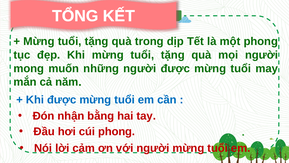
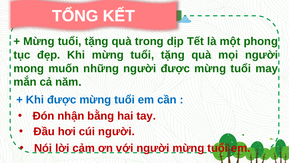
cúi phong: phong -> người
